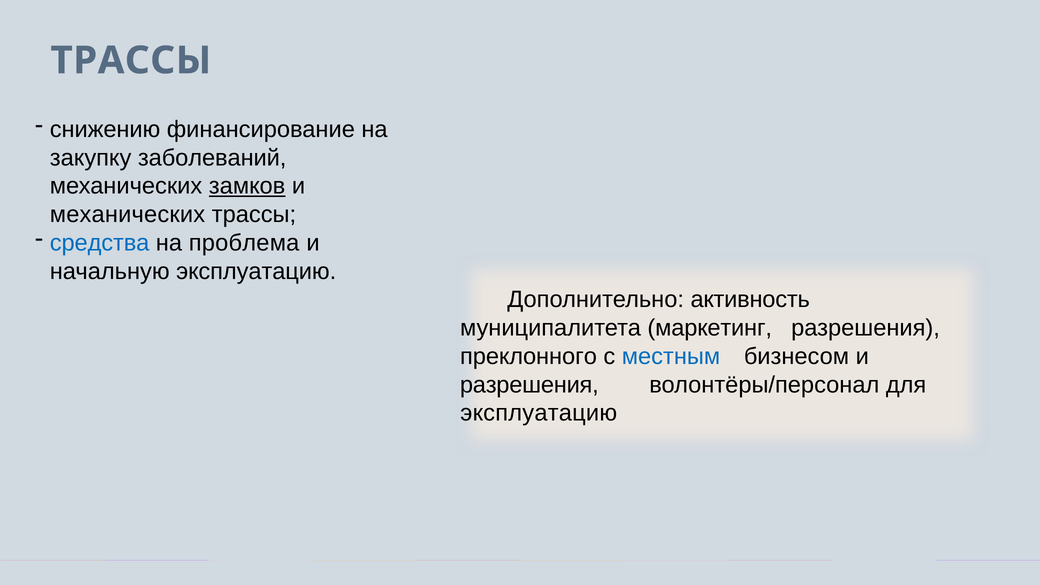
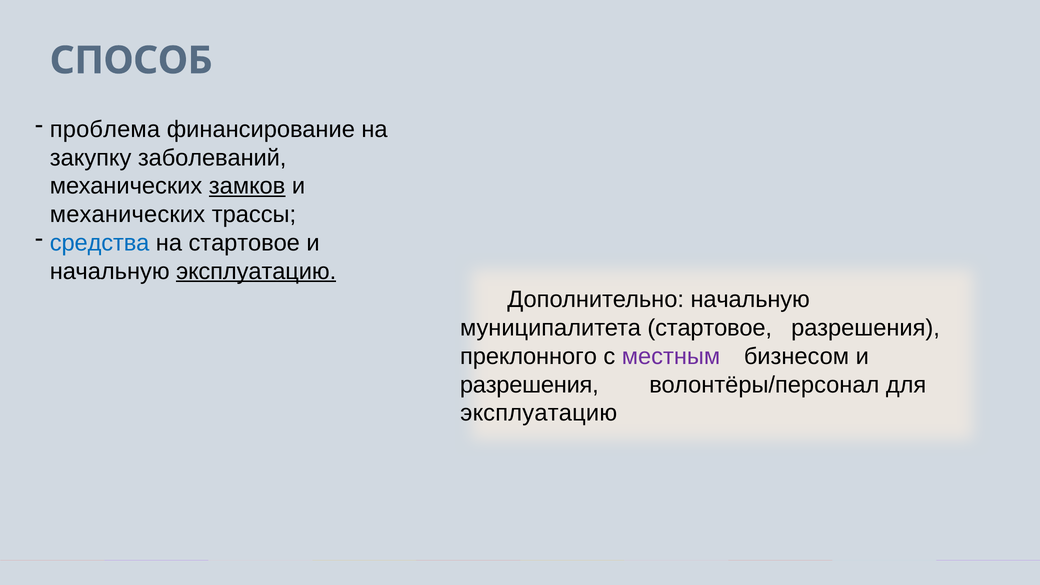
ТРАССЫ at (131, 61): ТРАССЫ -> СПОСОБ
снижению: снижению -> проблема
на проблема: проблема -> стартовое
эксплуатацию at (256, 271) underline: none -> present
Дополнительно активность: активность -> начальную
муниципалитета маркетинг: маркетинг -> стартовое
местным colour: blue -> purple
